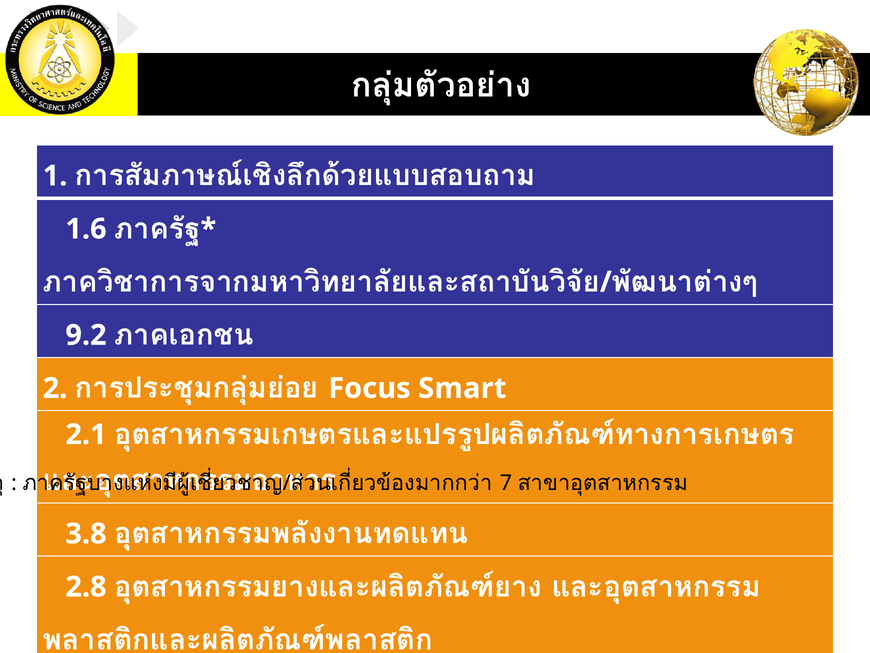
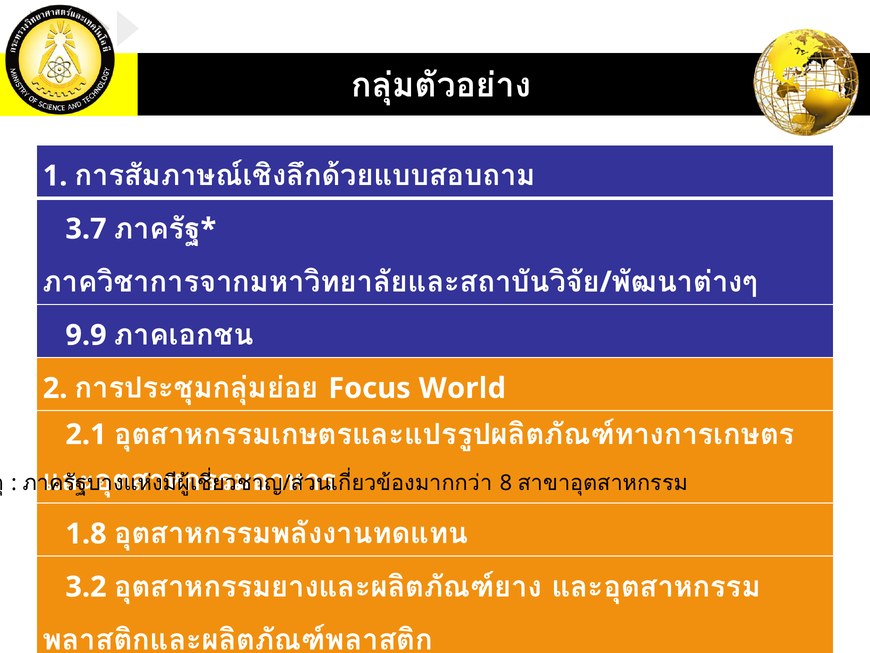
1.6: 1.6 -> 3.7
9.2: 9.2 -> 9.9
Smart: Smart -> World
7: 7 -> 8
3.8: 3.8 -> 1.8
2.8: 2.8 -> 3.2
